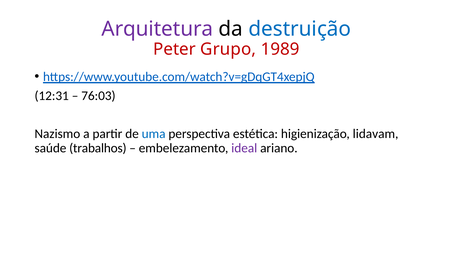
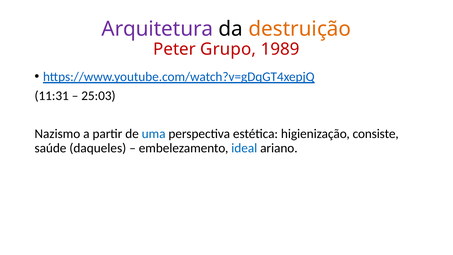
destruição colour: blue -> orange
12:31: 12:31 -> 11:31
76:03: 76:03 -> 25:03
lidavam: lidavam -> consiste
trabalhos: trabalhos -> daqueles
ideal colour: purple -> blue
